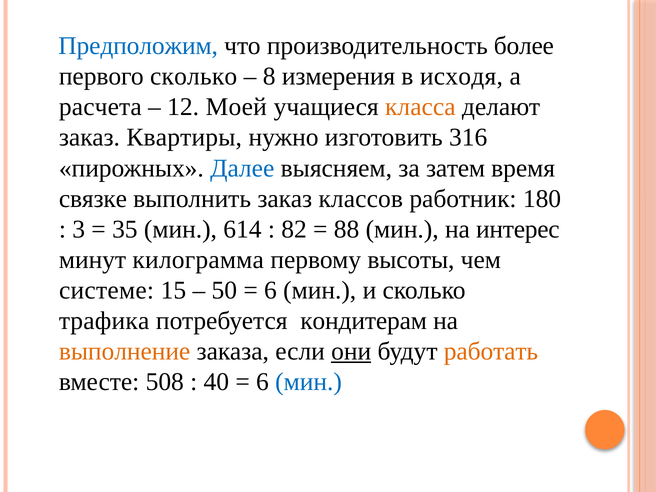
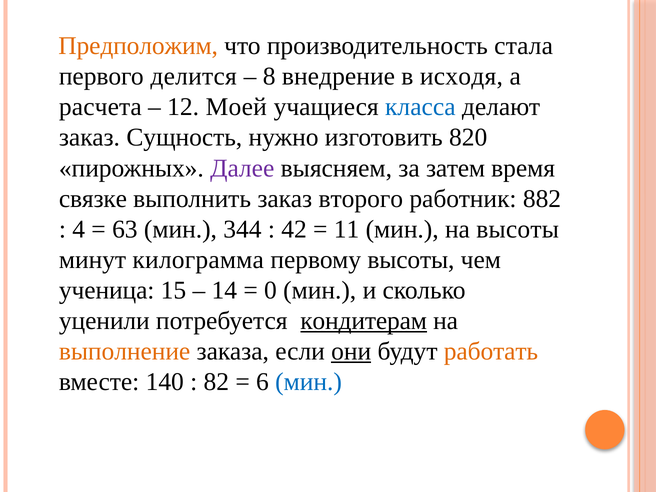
Предположим colour: blue -> orange
более: более -> стала
первого сколько: сколько -> делится
измерения: измерения -> внедрение
класса colour: orange -> blue
Квартиры: Квартиры -> Сущность
316: 316 -> 820
Далее colour: blue -> purple
классов: классов -> второго
180: 180 -> 882
3: 3 -> 4
35: 35 -> 63
614: 614 -> 344
82: 82 -> 42
88: 88 -> 11
на интерес: интерес -> высоты
системе: системе -> ученица
50: 50 -> 14
6 at (270, 290): 6 -> 0
трафика: трафика -> уценили
кондитерам underline: none -> present
508: 508 -> 140
40: 40 -> 82
